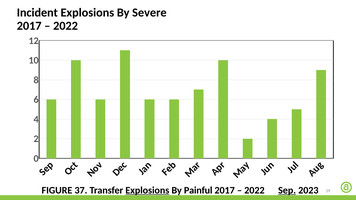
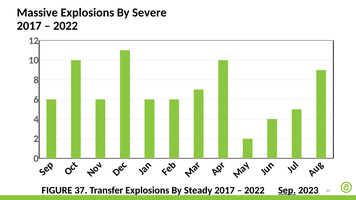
Incident: Incident -> Massive
Explosions at (147, 190) underline: present -> none
Painful: Painful -> Steady
